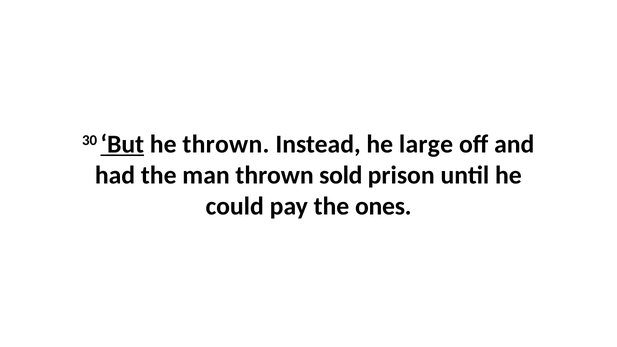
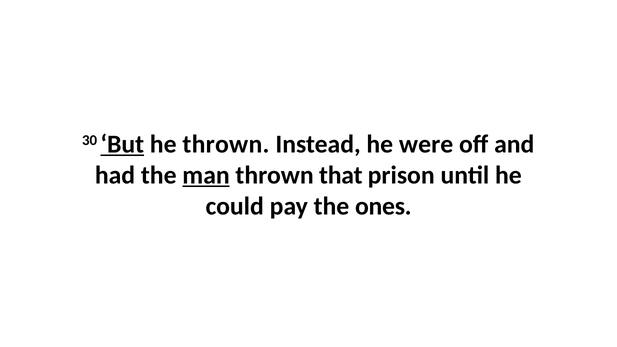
large: large -> were
man underline: none -> present
sold: sold -> that
